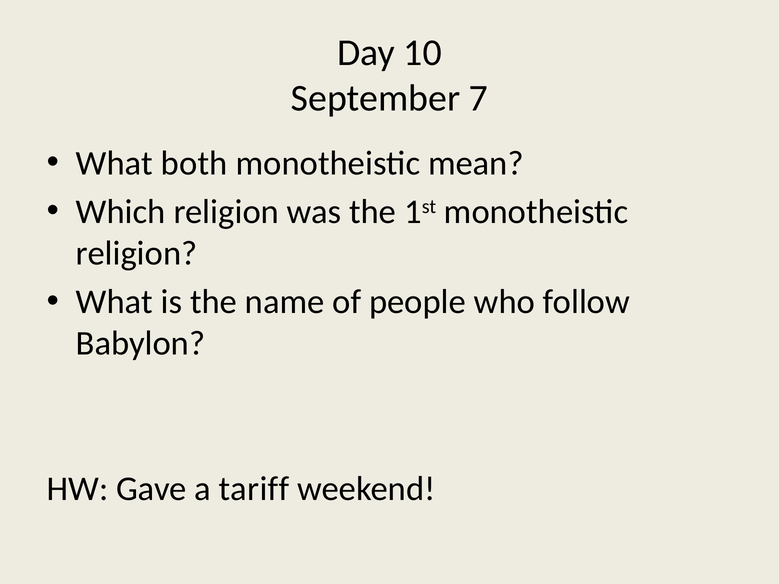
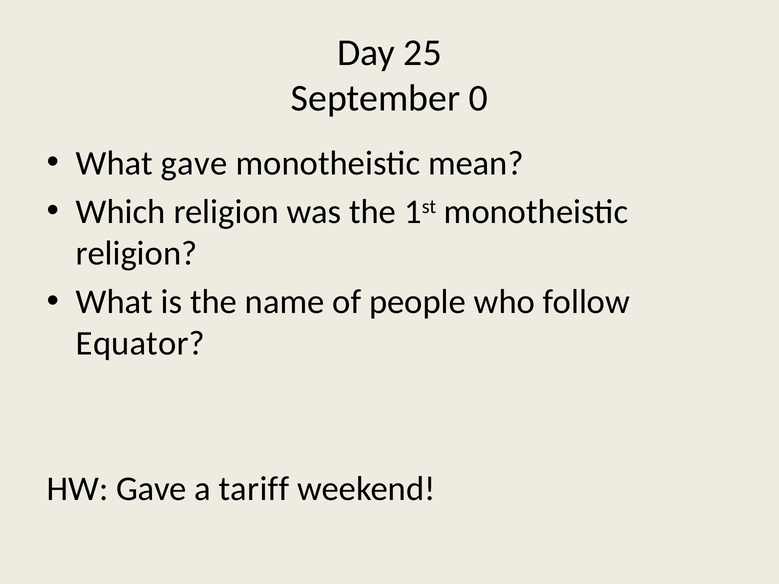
10: 10 -> 25
7: 7 -> 0
What both: both -> gave
Babylon: Babylon -> Equator
